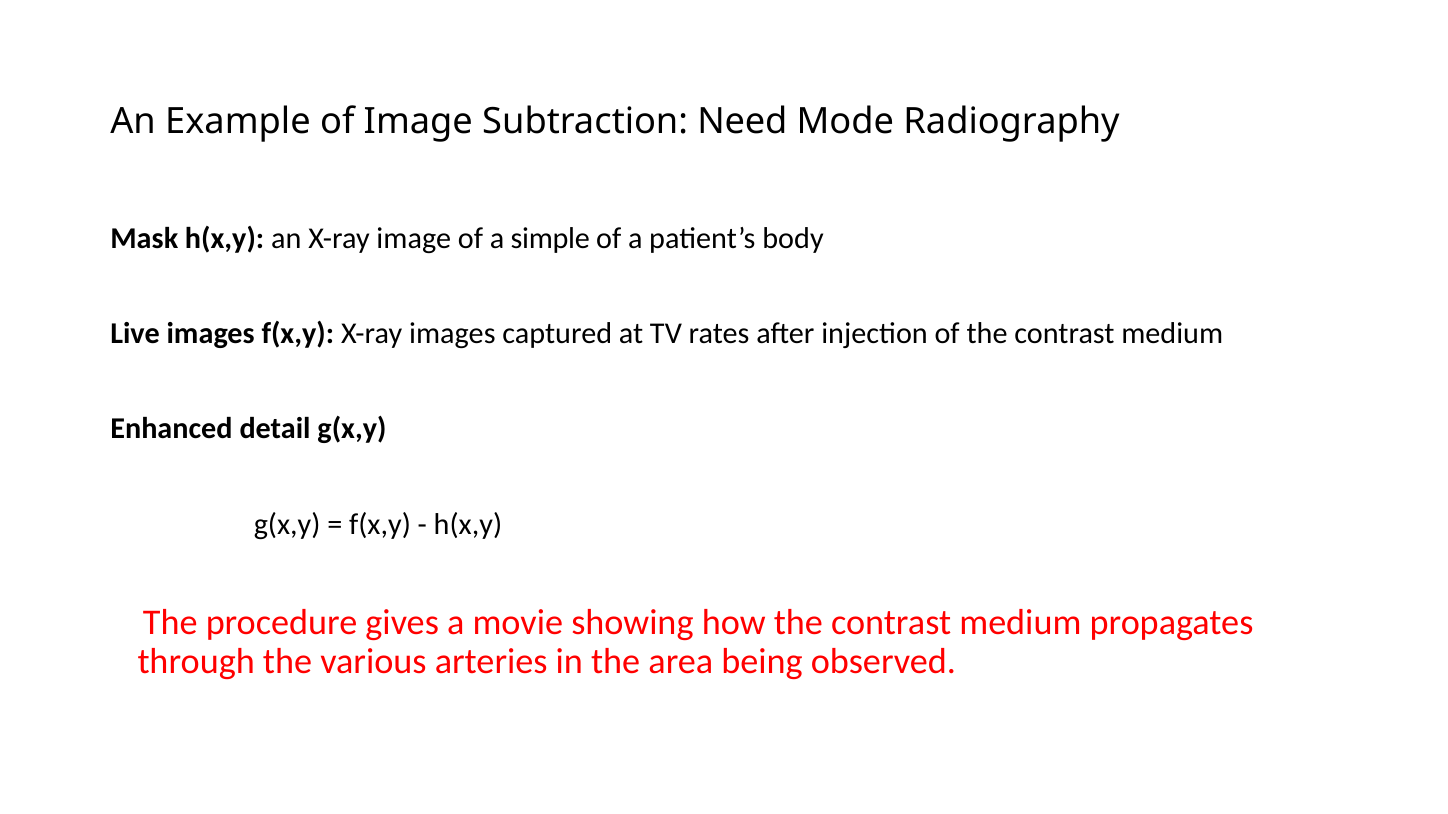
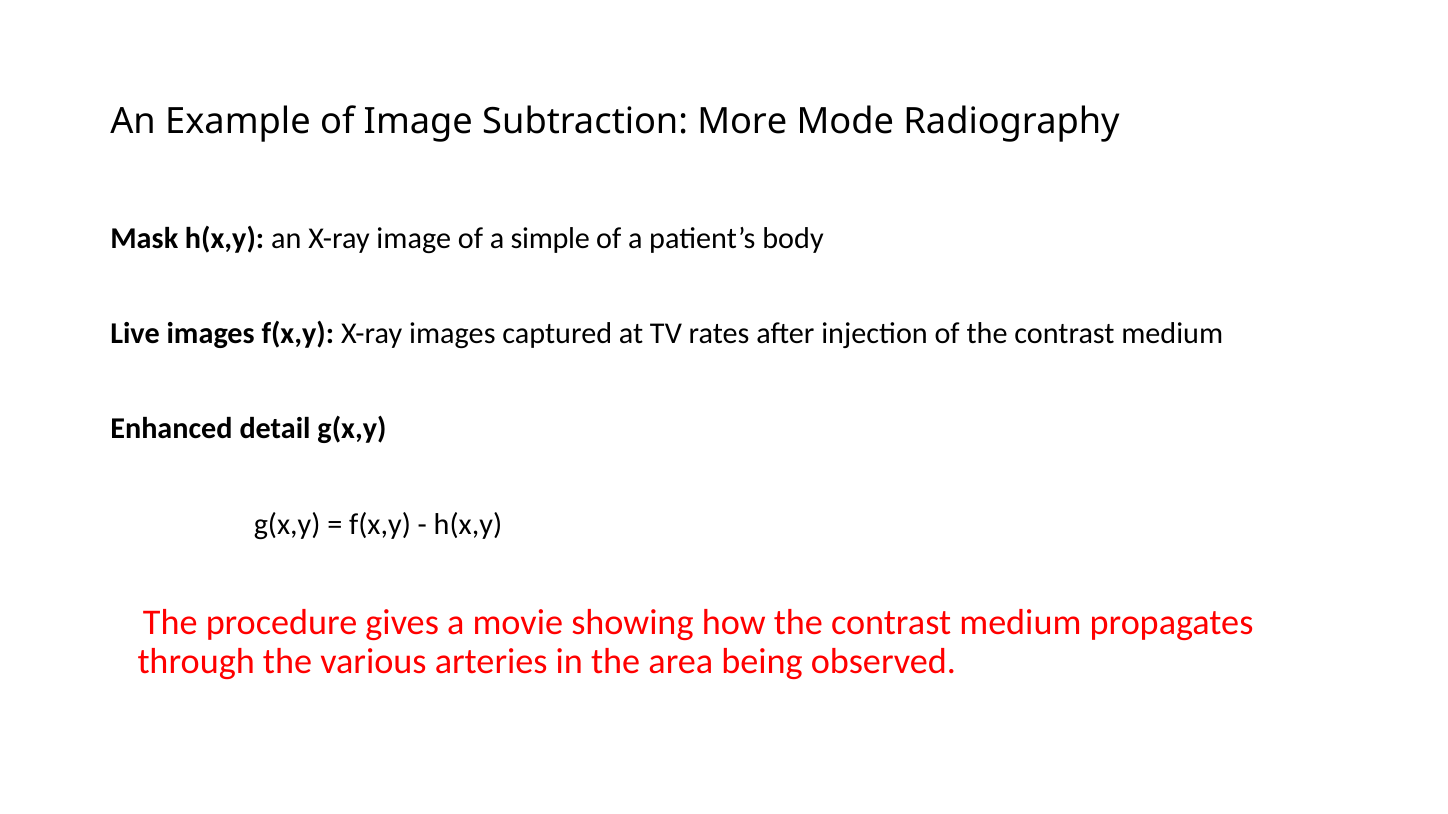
Need: Need -> More
